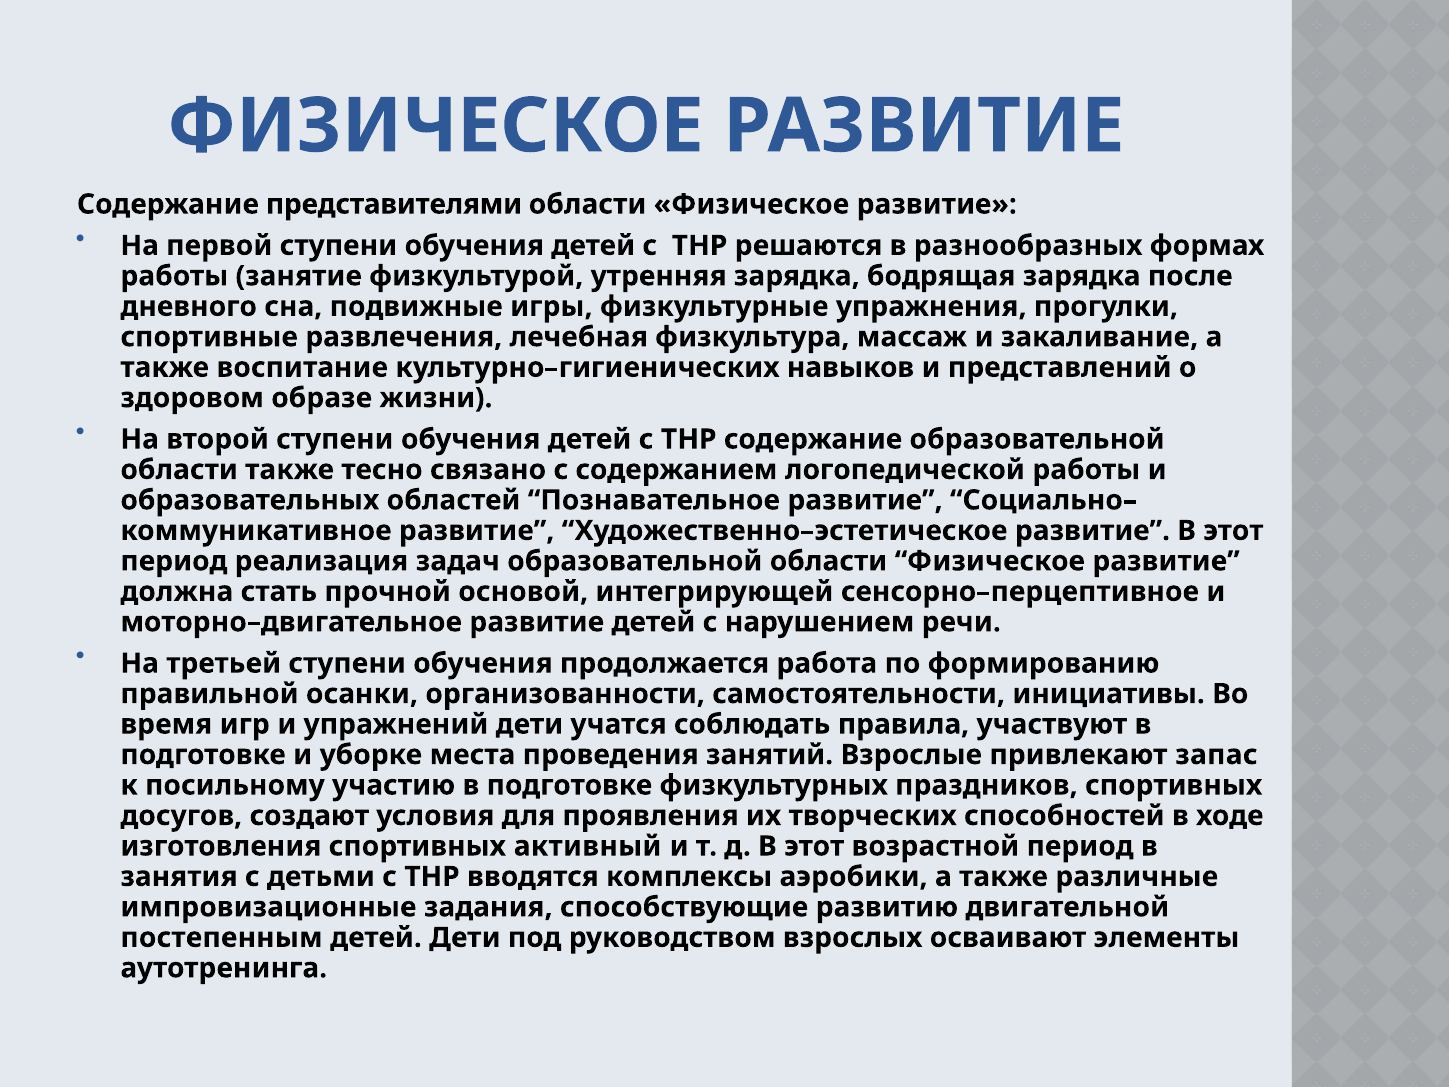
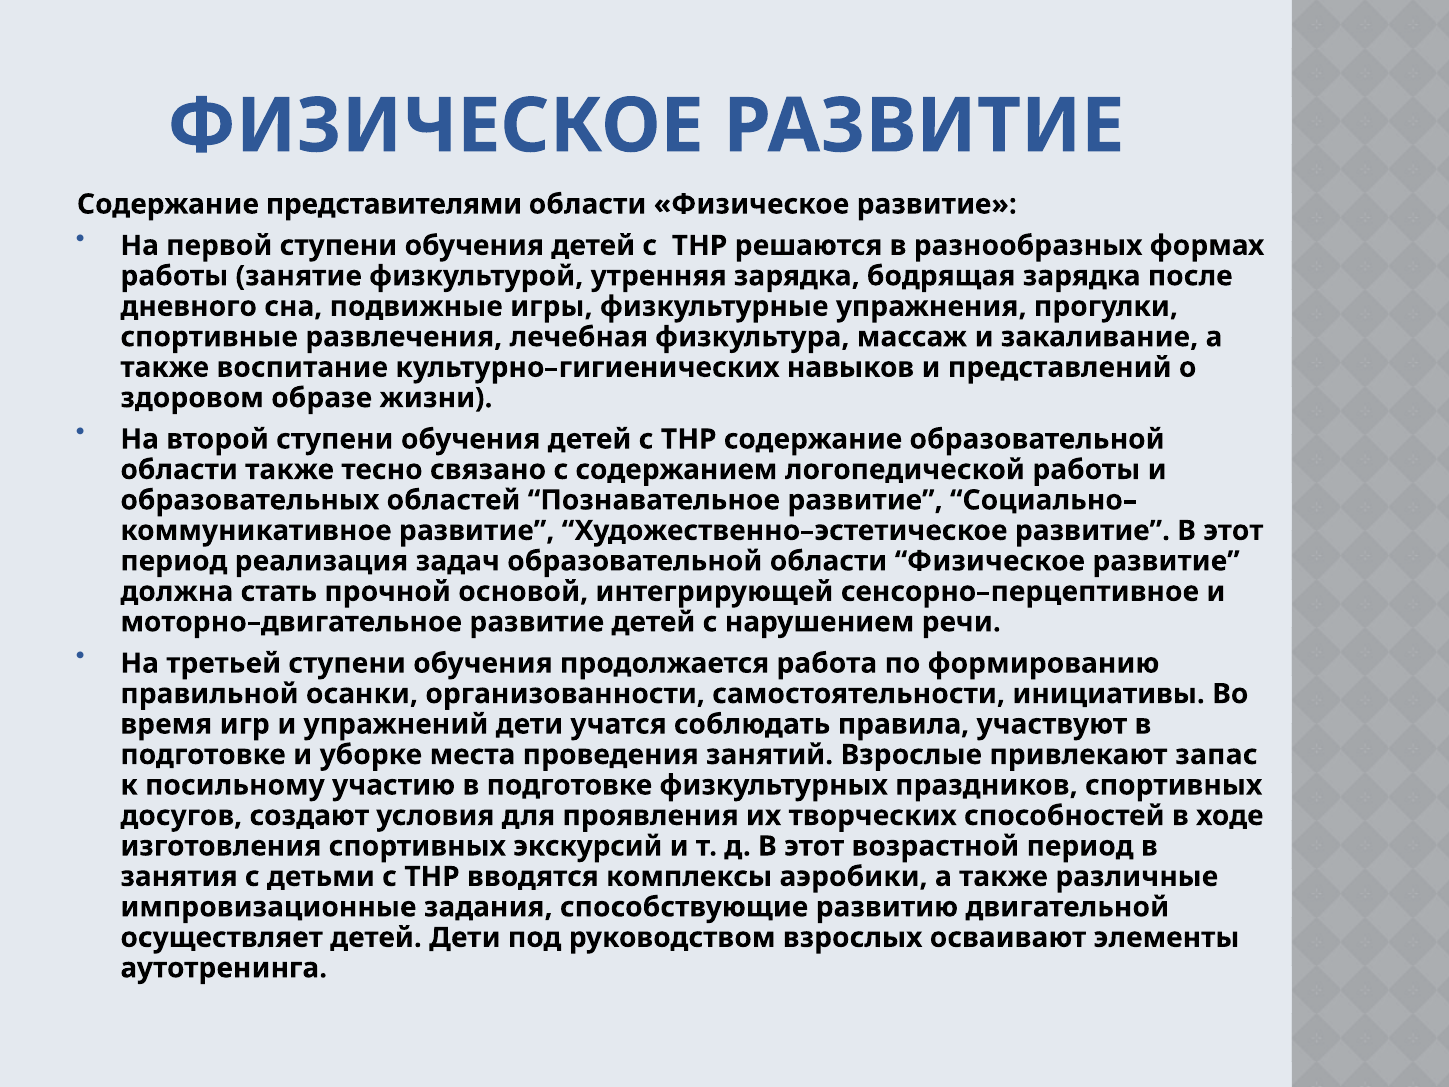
активный: активный -> экскурсий
постепенным: постепенным -> осуществляет
